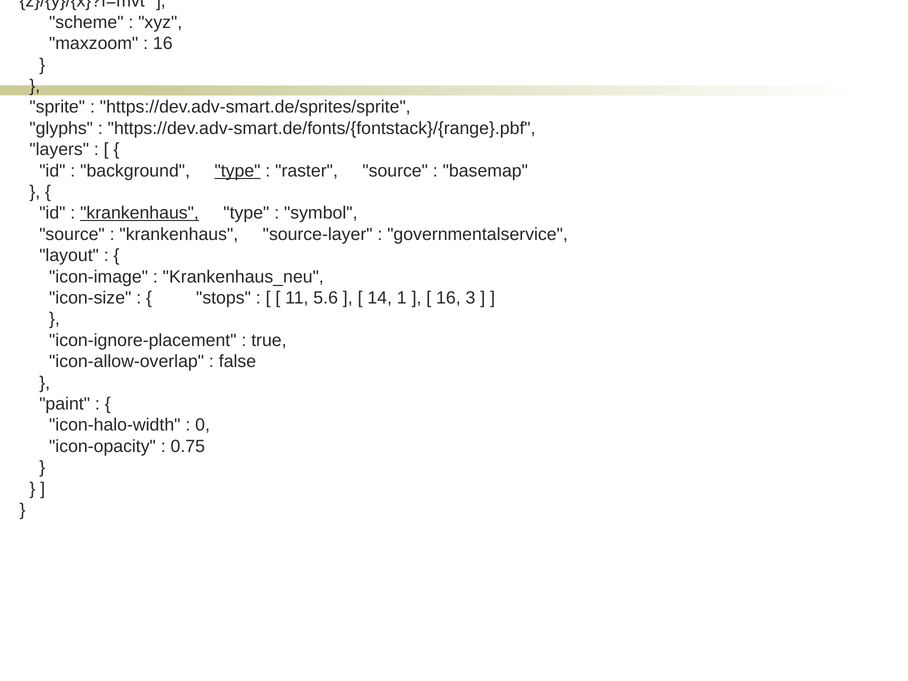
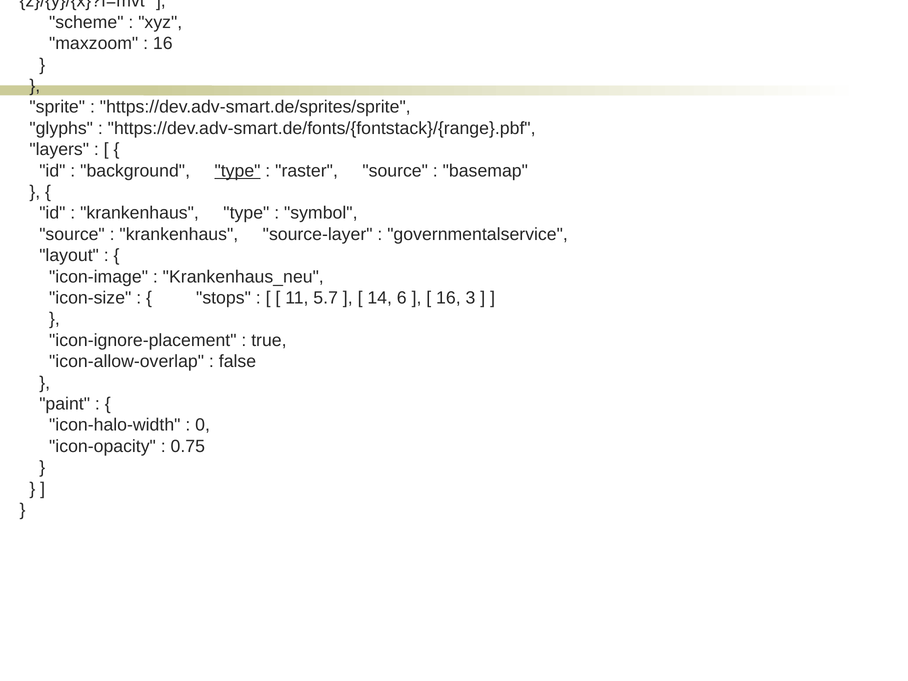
krankenhaus at (140, 213) underline: present -> none
5.6: 5.6 -> 5.7
1: 1 -> 6
